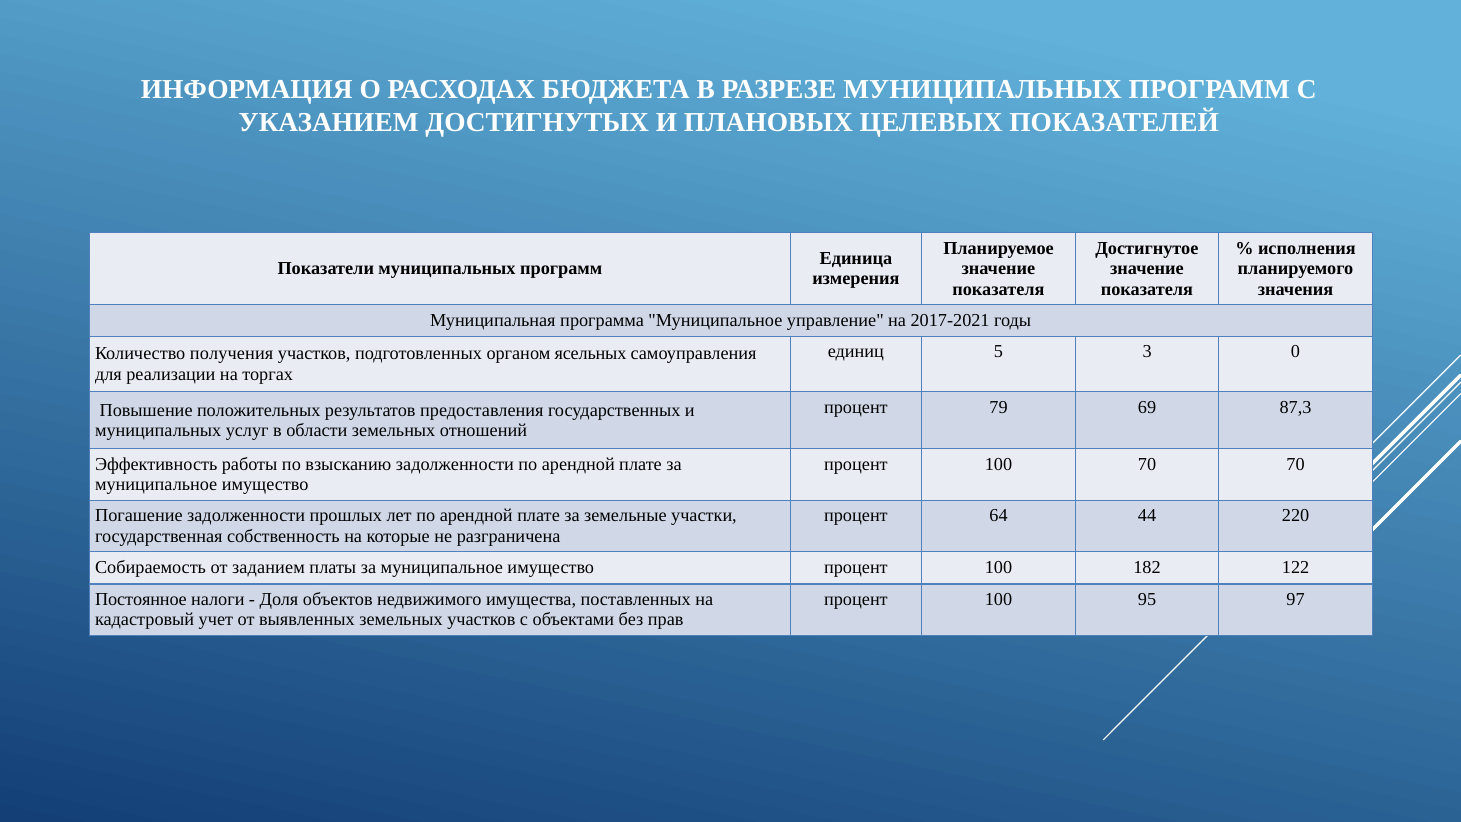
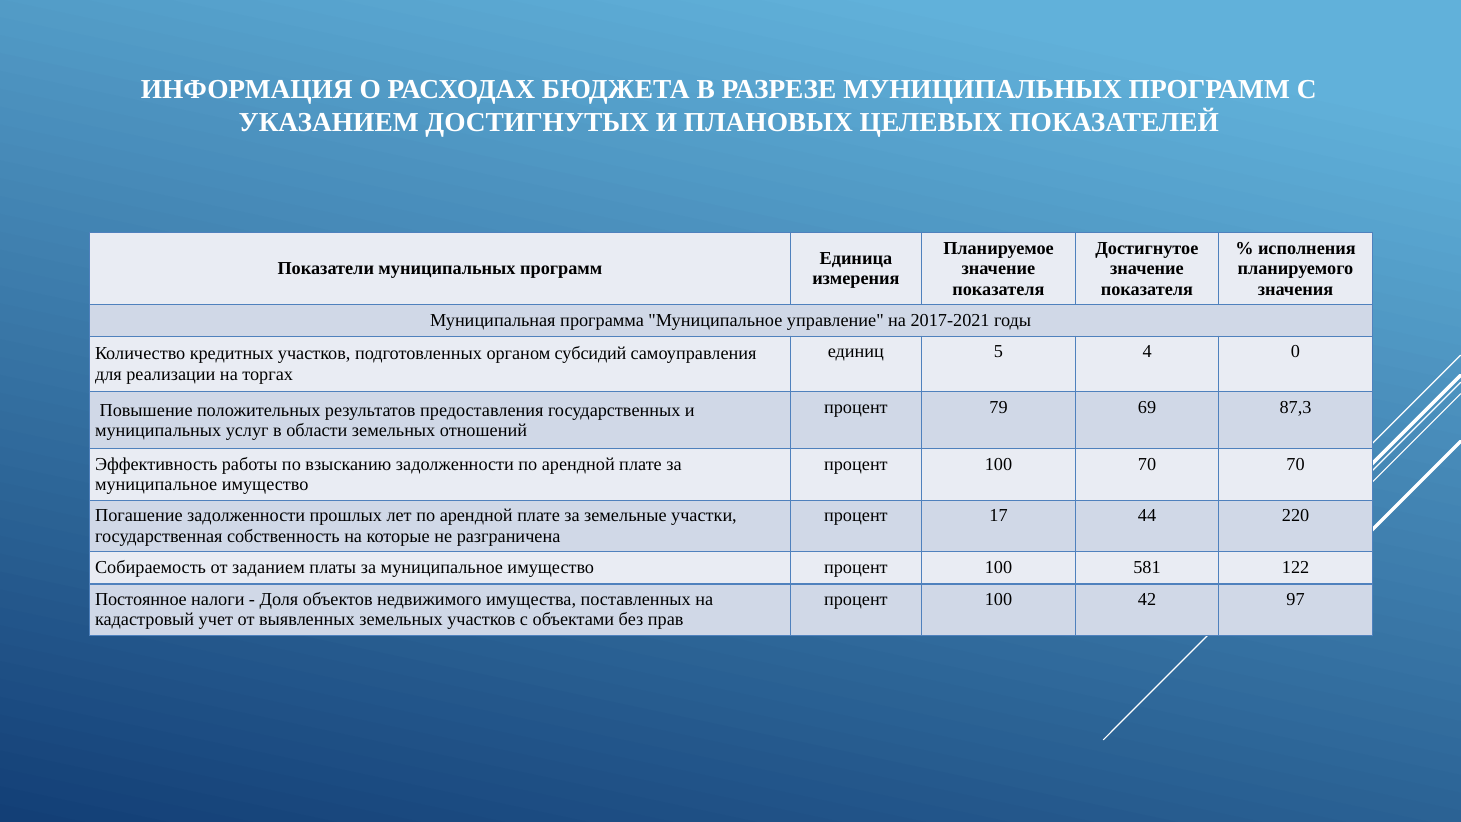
3: 3 -> 4
получения: получения -> кредитных
ясельных: ясельных -> субсидий
64: 64 -> 17
182: 182 -> 581
95: 95 -> 42
